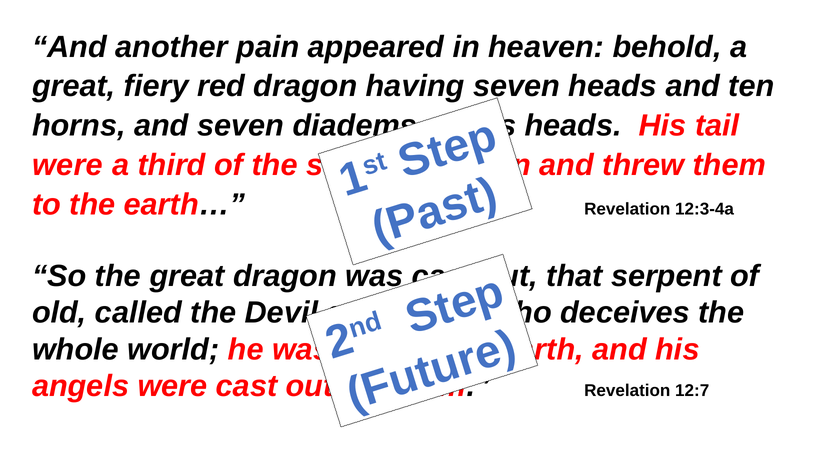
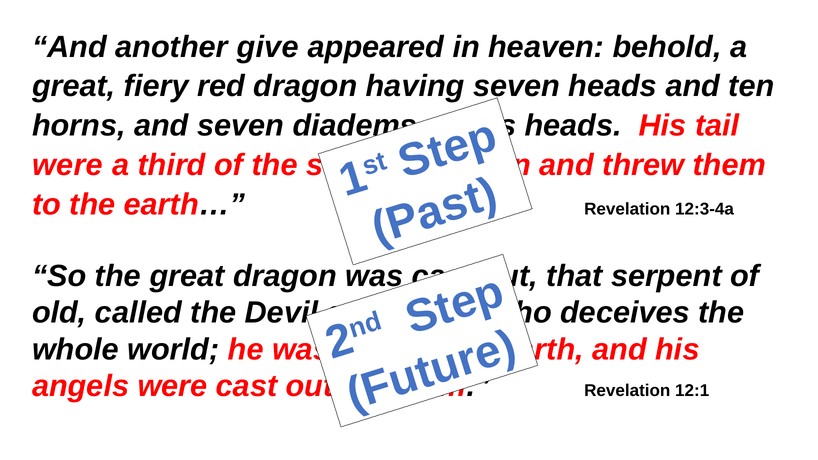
pain: pain -> give
12:7: 12:7 -> 12:1
